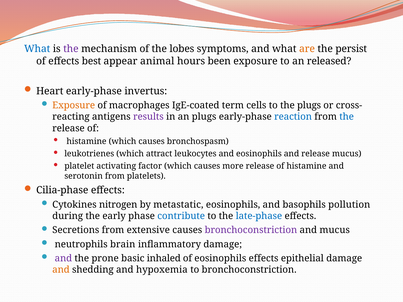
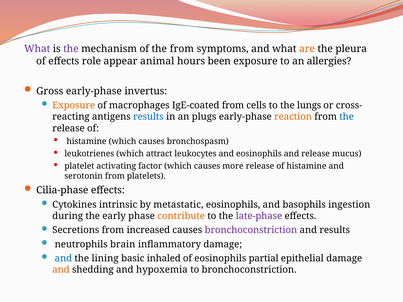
What at (37, 49) colour: blue -> purple
the lobes: lobes -> from
persist: persist -> pleura
best: best -> role
released: released -> allergies
Heart: Heart -> Gross
IgE-coated term: term -> from
the plugs: plugs -> lungs
results at (148, 117) colour: purple -> blue
reaction colour: blue -> orange
nitrogen: nitrogen -> intrinsic
pollution: pollution -> ingestion
contribute colour: blue -> orange
late-phase colour: blue -> purple
extensive: extensive -> increased
and mucus: mucus -> results
and at (63, 259) colour: purple -> blue
prone: prone -> lining
eosinophils effects: effects -> partial
